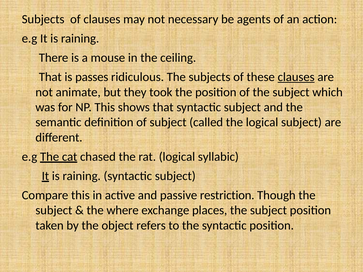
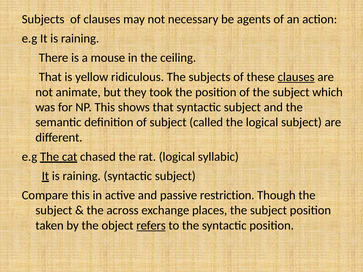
passes: passes -> yellow
where: where -> across
refers underline: none -> present
